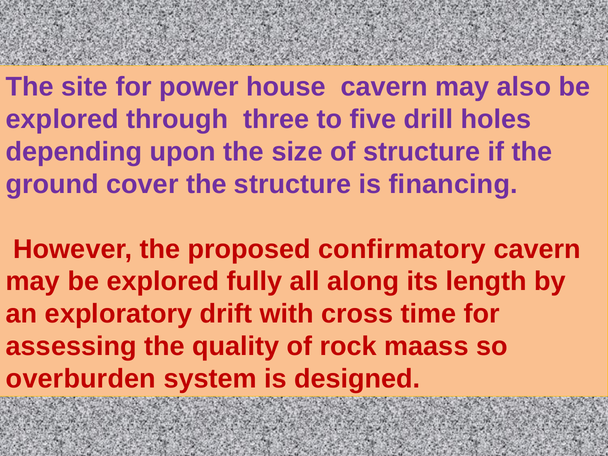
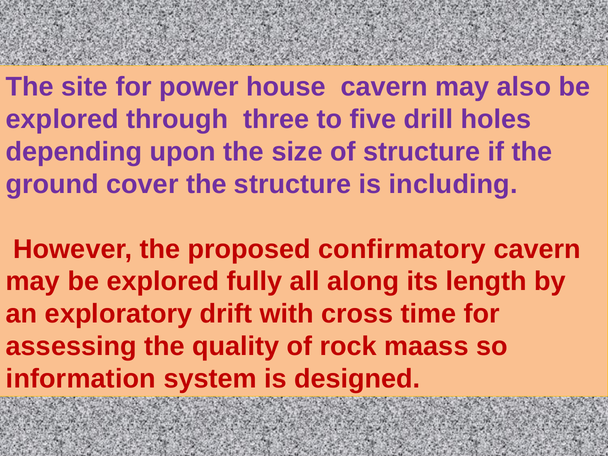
financing: financing -> including
overburden: overburden -> information
